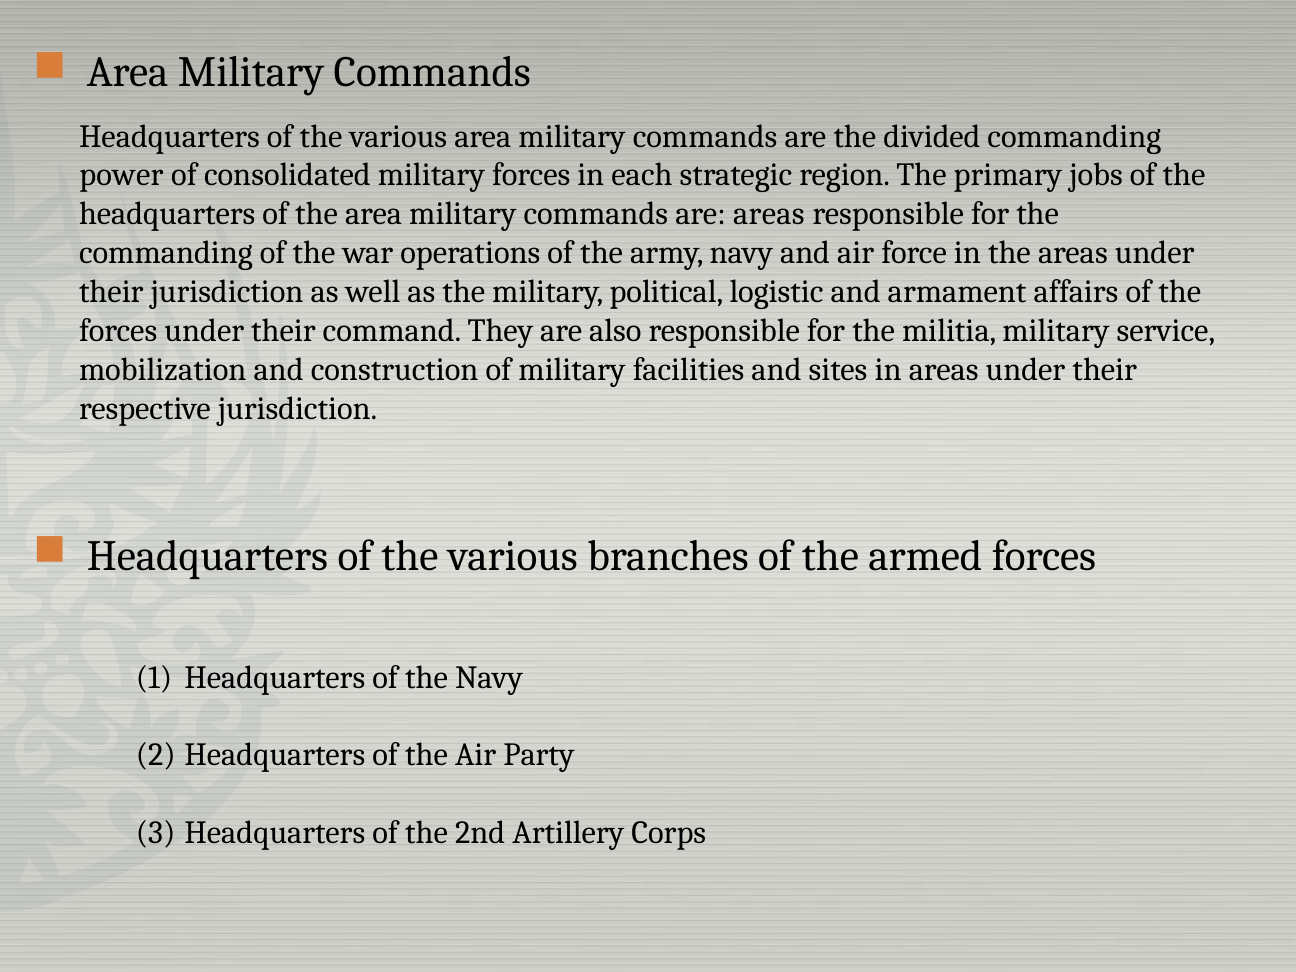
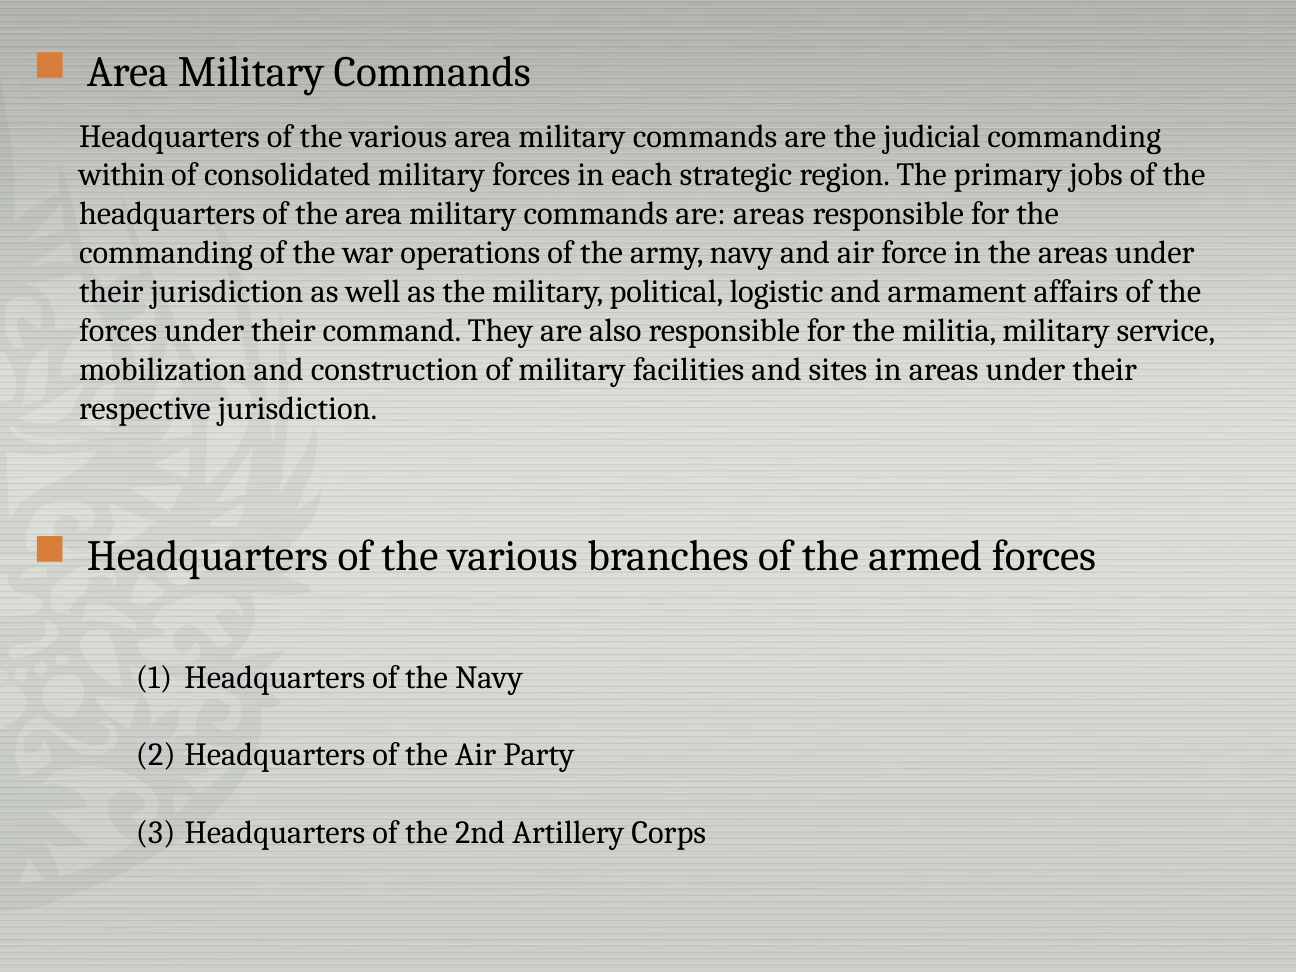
divided: divided -> judicial
power: power -> within
